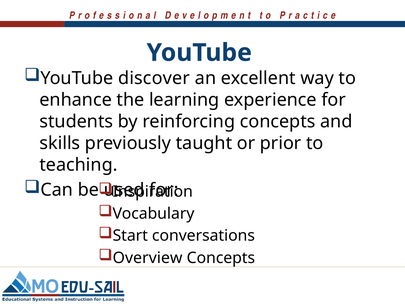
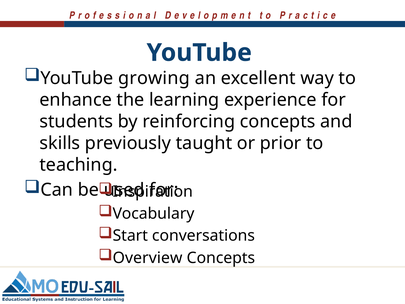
discover: discover -> growing
